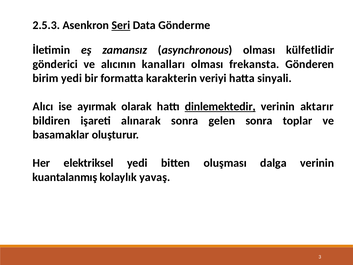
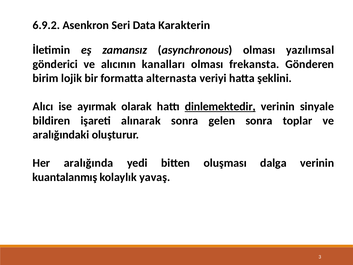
2.5.3: 2.5.3 -> 6.9.2
Seri underline: present -> none
Gönderme: Gönderme -> Karakterin
külfetlidir: külfetlidir -> yazılımsal
birim yedi: yedi -> lojik
karakterin: karakterin -> alternasta
sinyali: sinyali -> şeklini
aktarır: aktarır -> sinyale
basamaklar: basamaklar -> aralığındaki
elektriksel: elektriksel -> aralığında
